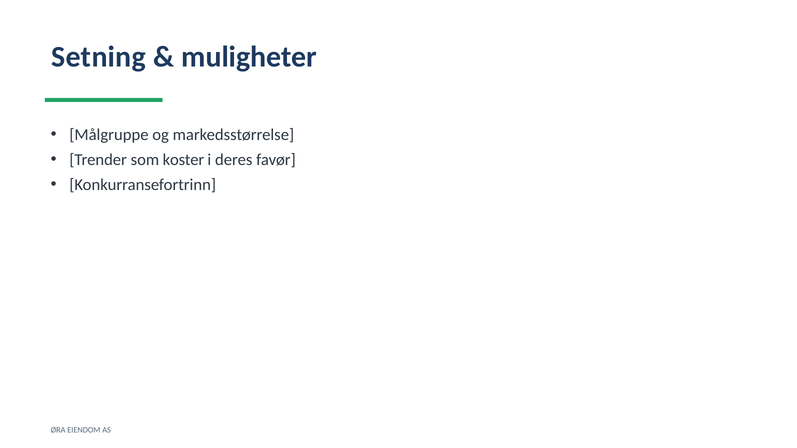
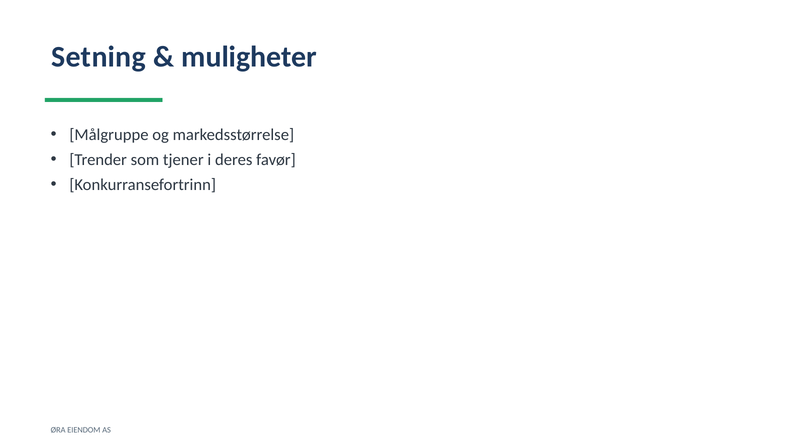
koster: koster -> tjener
